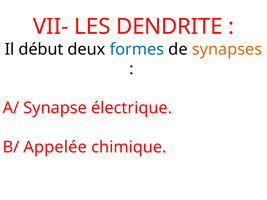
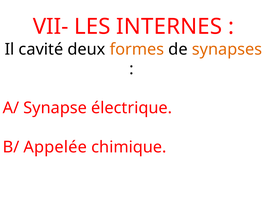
DENDRITE: DENDRITE -> INTERNES
début: début -> cavité
formes colour: blue -> orange
